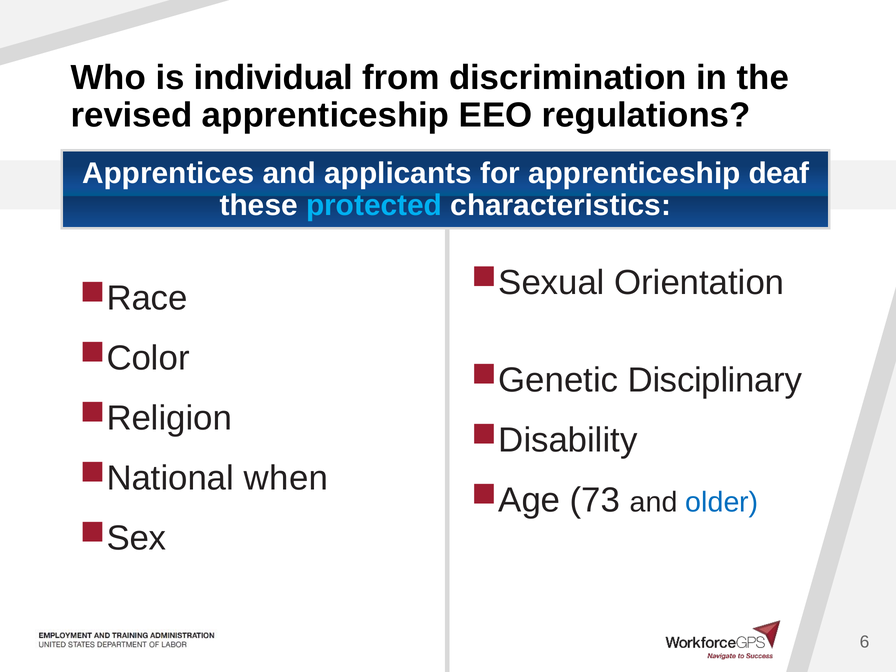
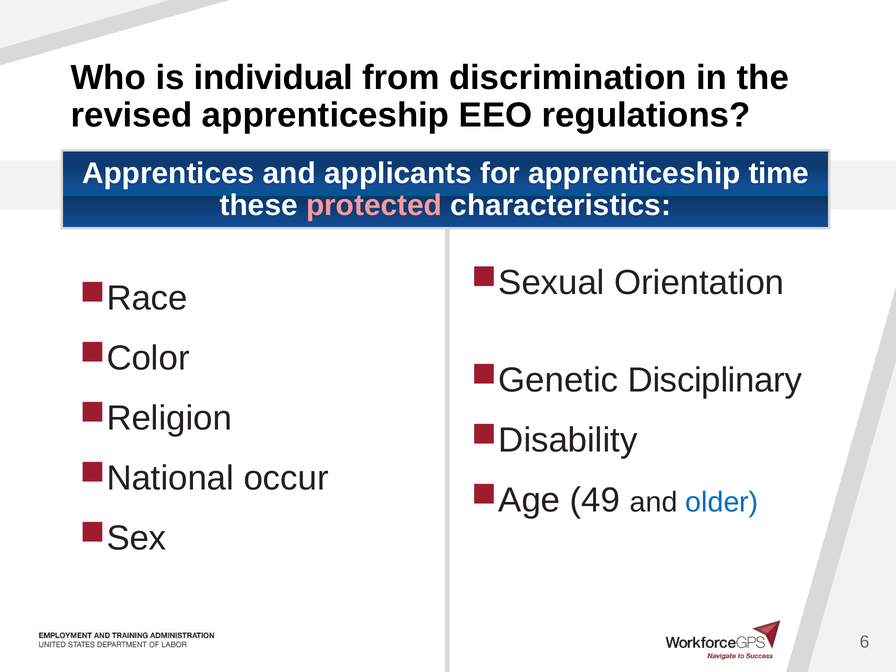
deaf: deaf -> time
protected colour: light blue -> pink
when: when -> occur
73: 73 -> 49
